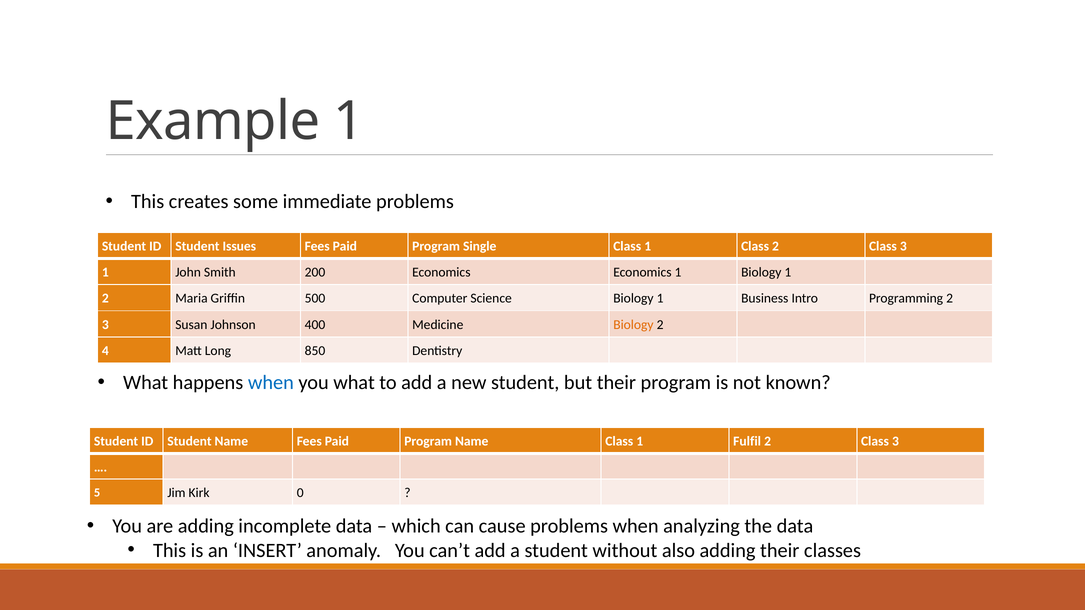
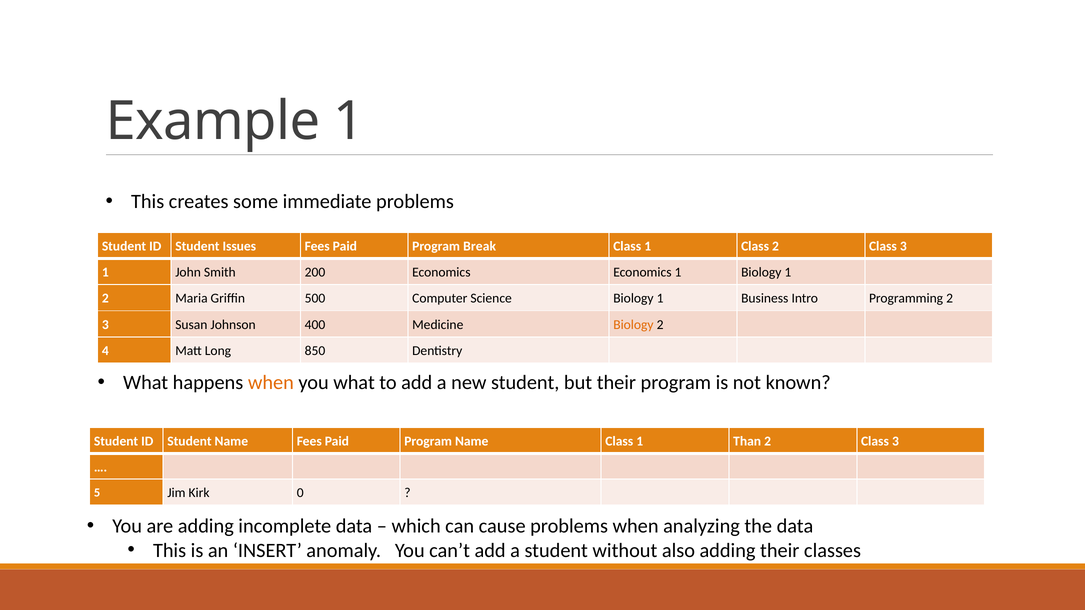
Single: Single -> Break
when at (271, 383) colour: blue -> orange
Fulfil: Fulfil -> Than
